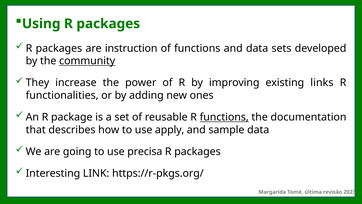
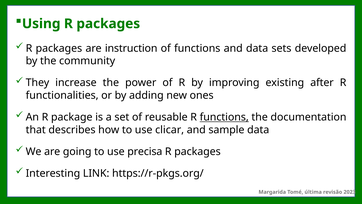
community underline: present -> none
links: links -> after
apply: apply -> clicar
